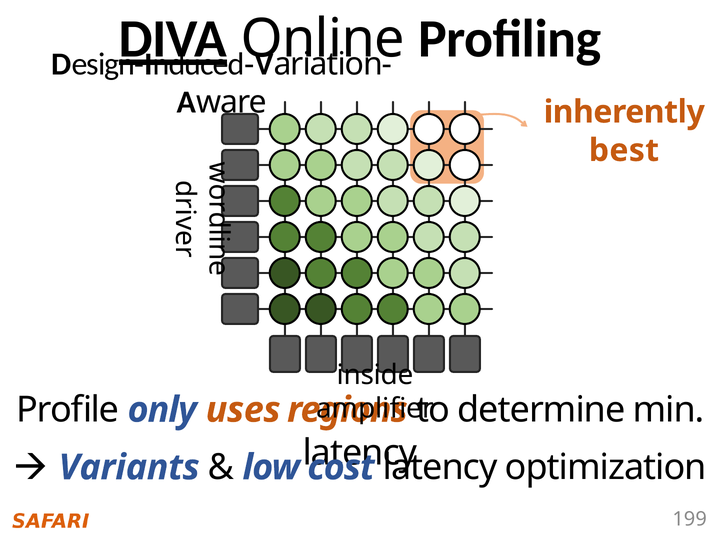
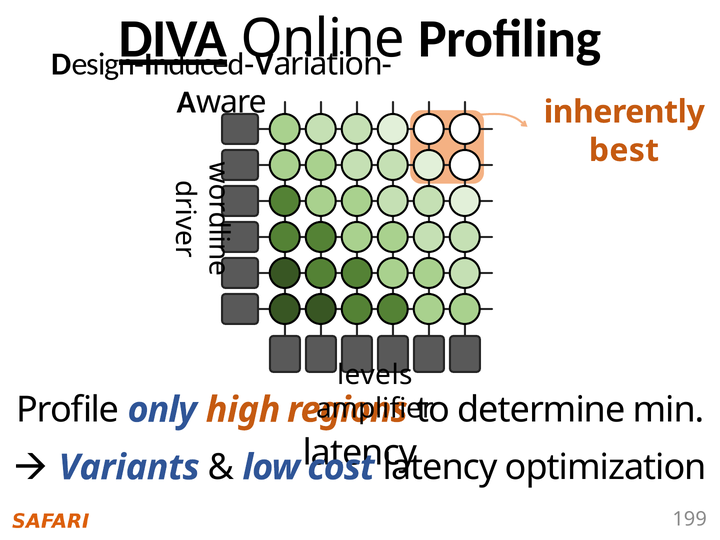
inside: inside -> levels
uses: uses -> high
